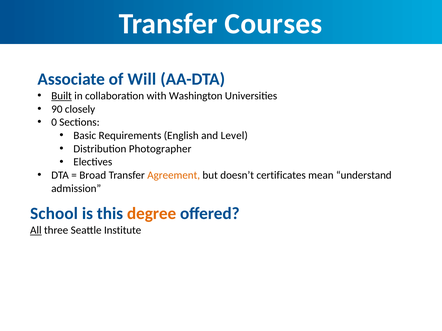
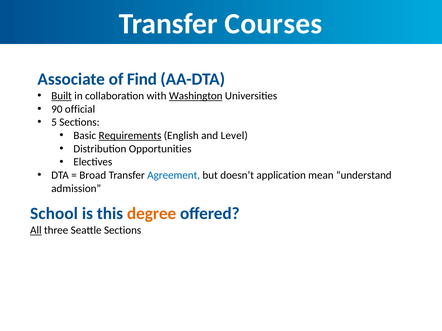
Will: Will -> Find
Washington underline: none -> present
closely: closely -> official
0: 0 -> 5
Requirements underline: none -> present
Photographer: Photographer -> Opportunities
Agreement colour: orange -> blue
certificates: certificates -> application
Seattle Institute: Institute -> Sections
